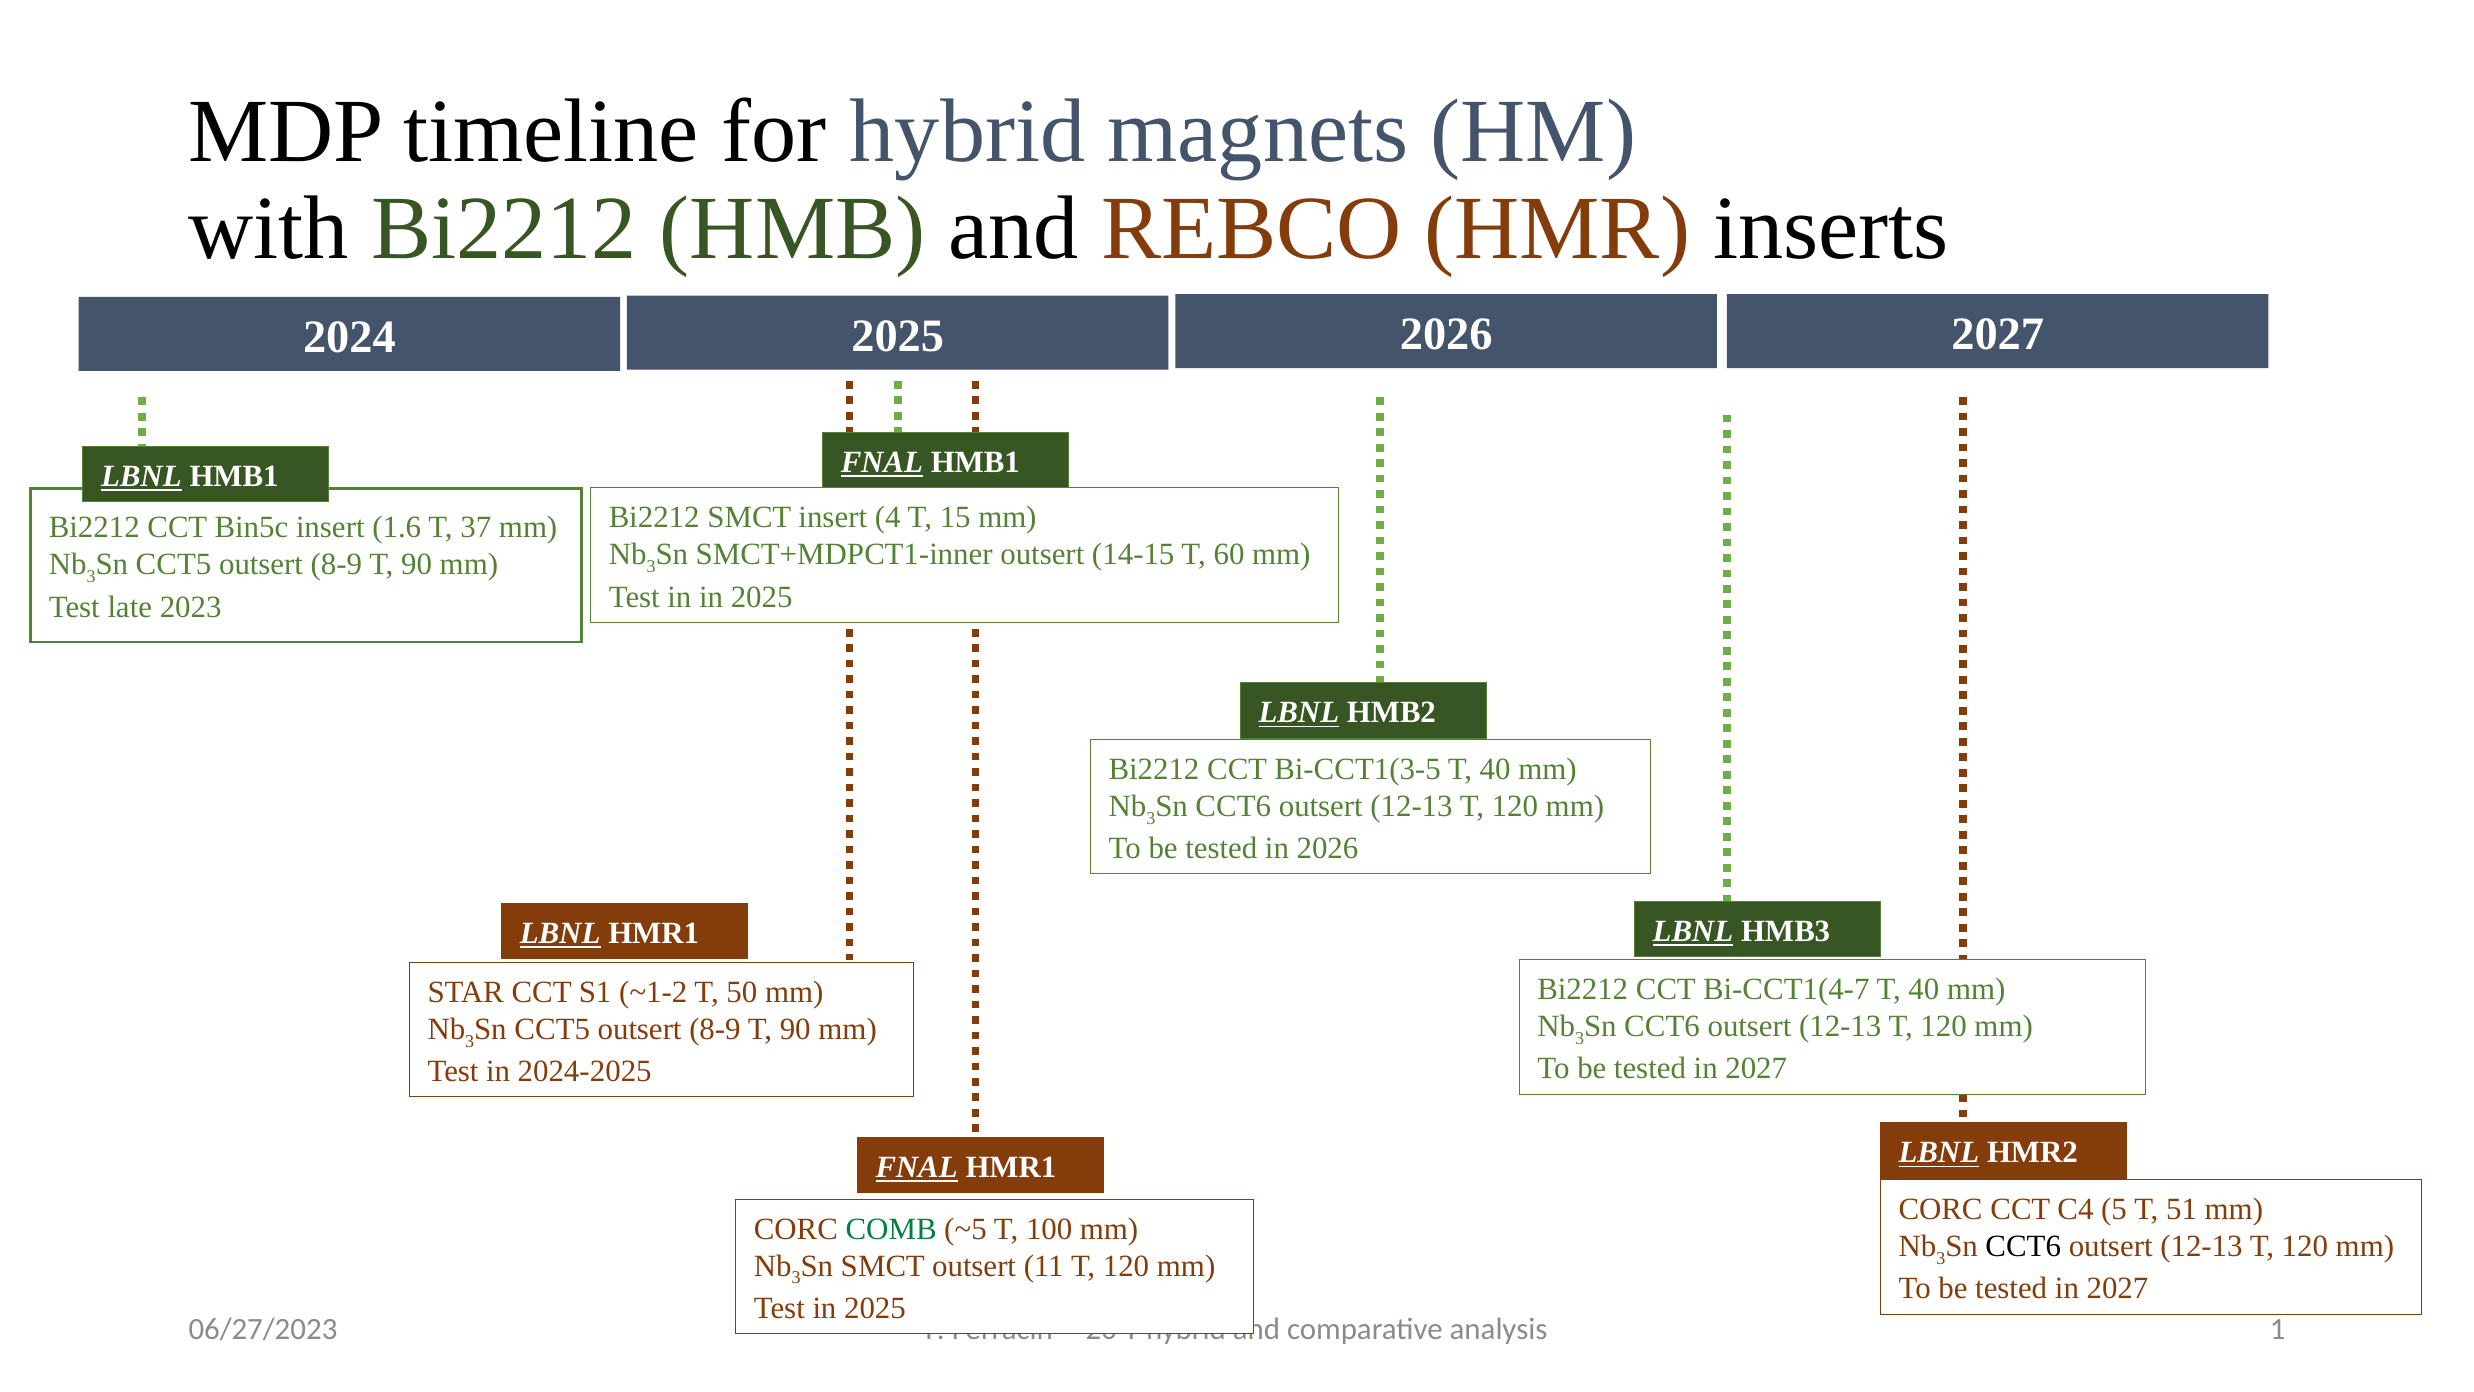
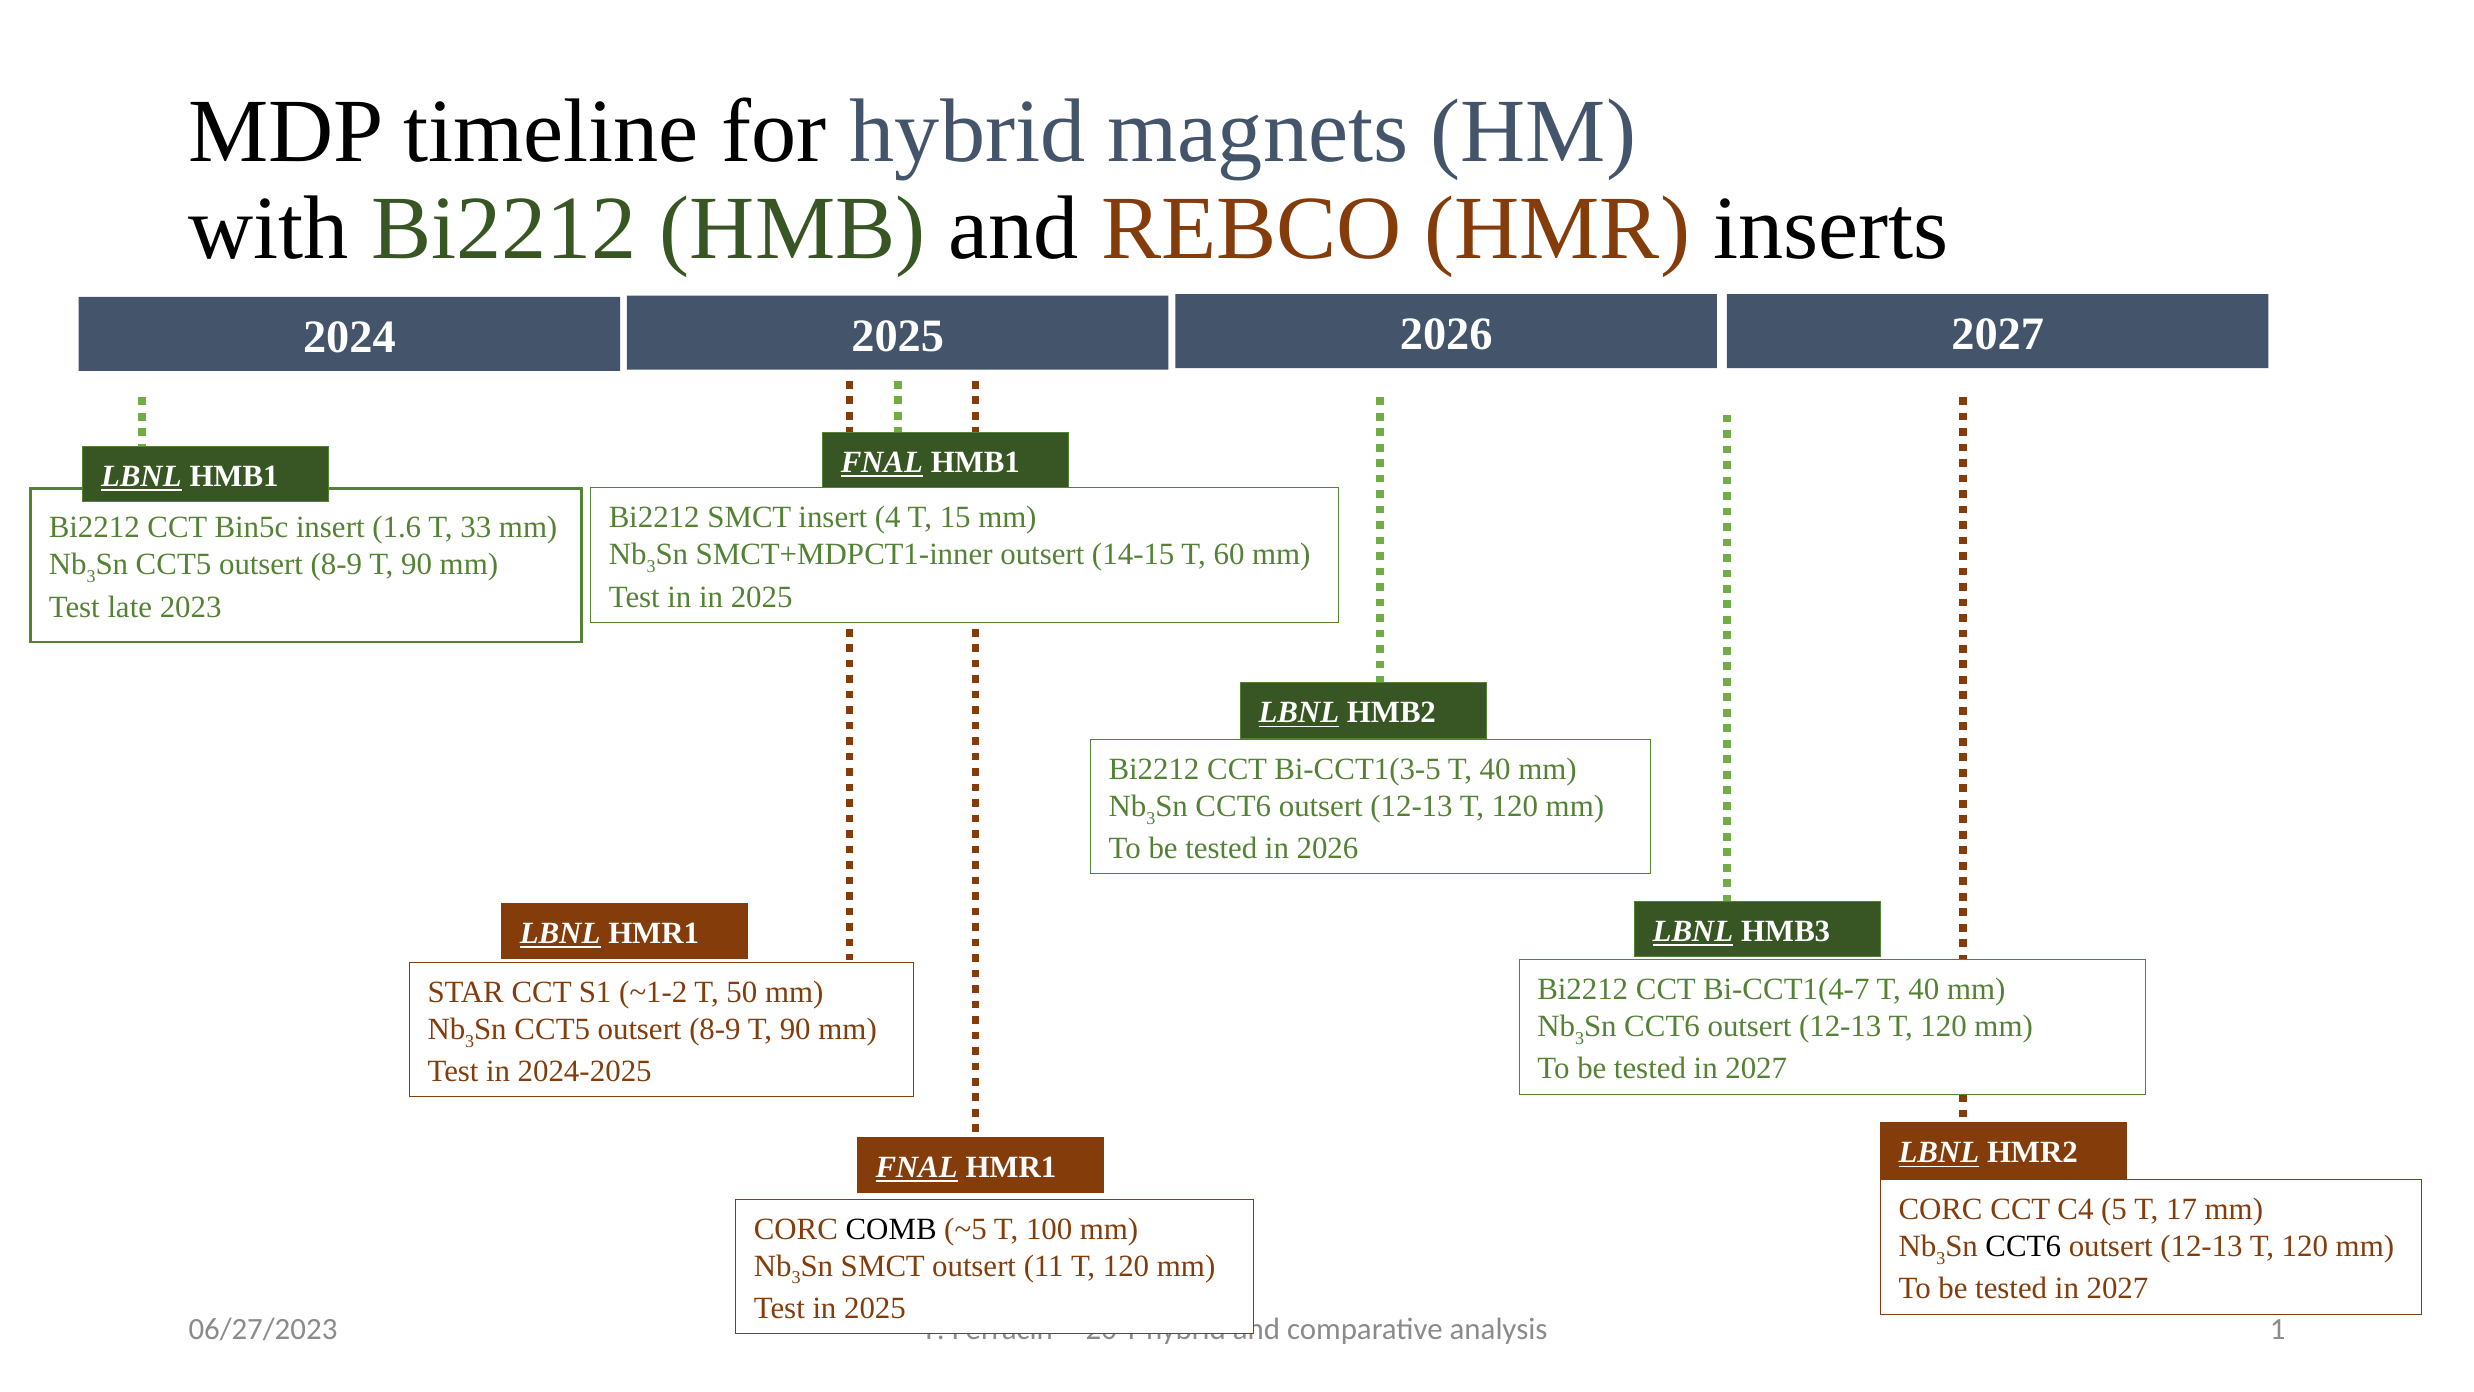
37: 37 -> 33
51: 51 -> 17
COMB colour: green -> black
